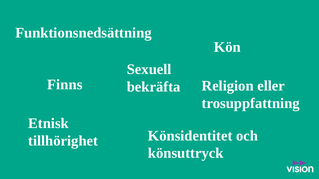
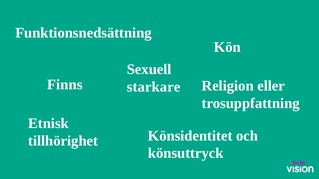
bekräfta: bekräfta -> starkare
